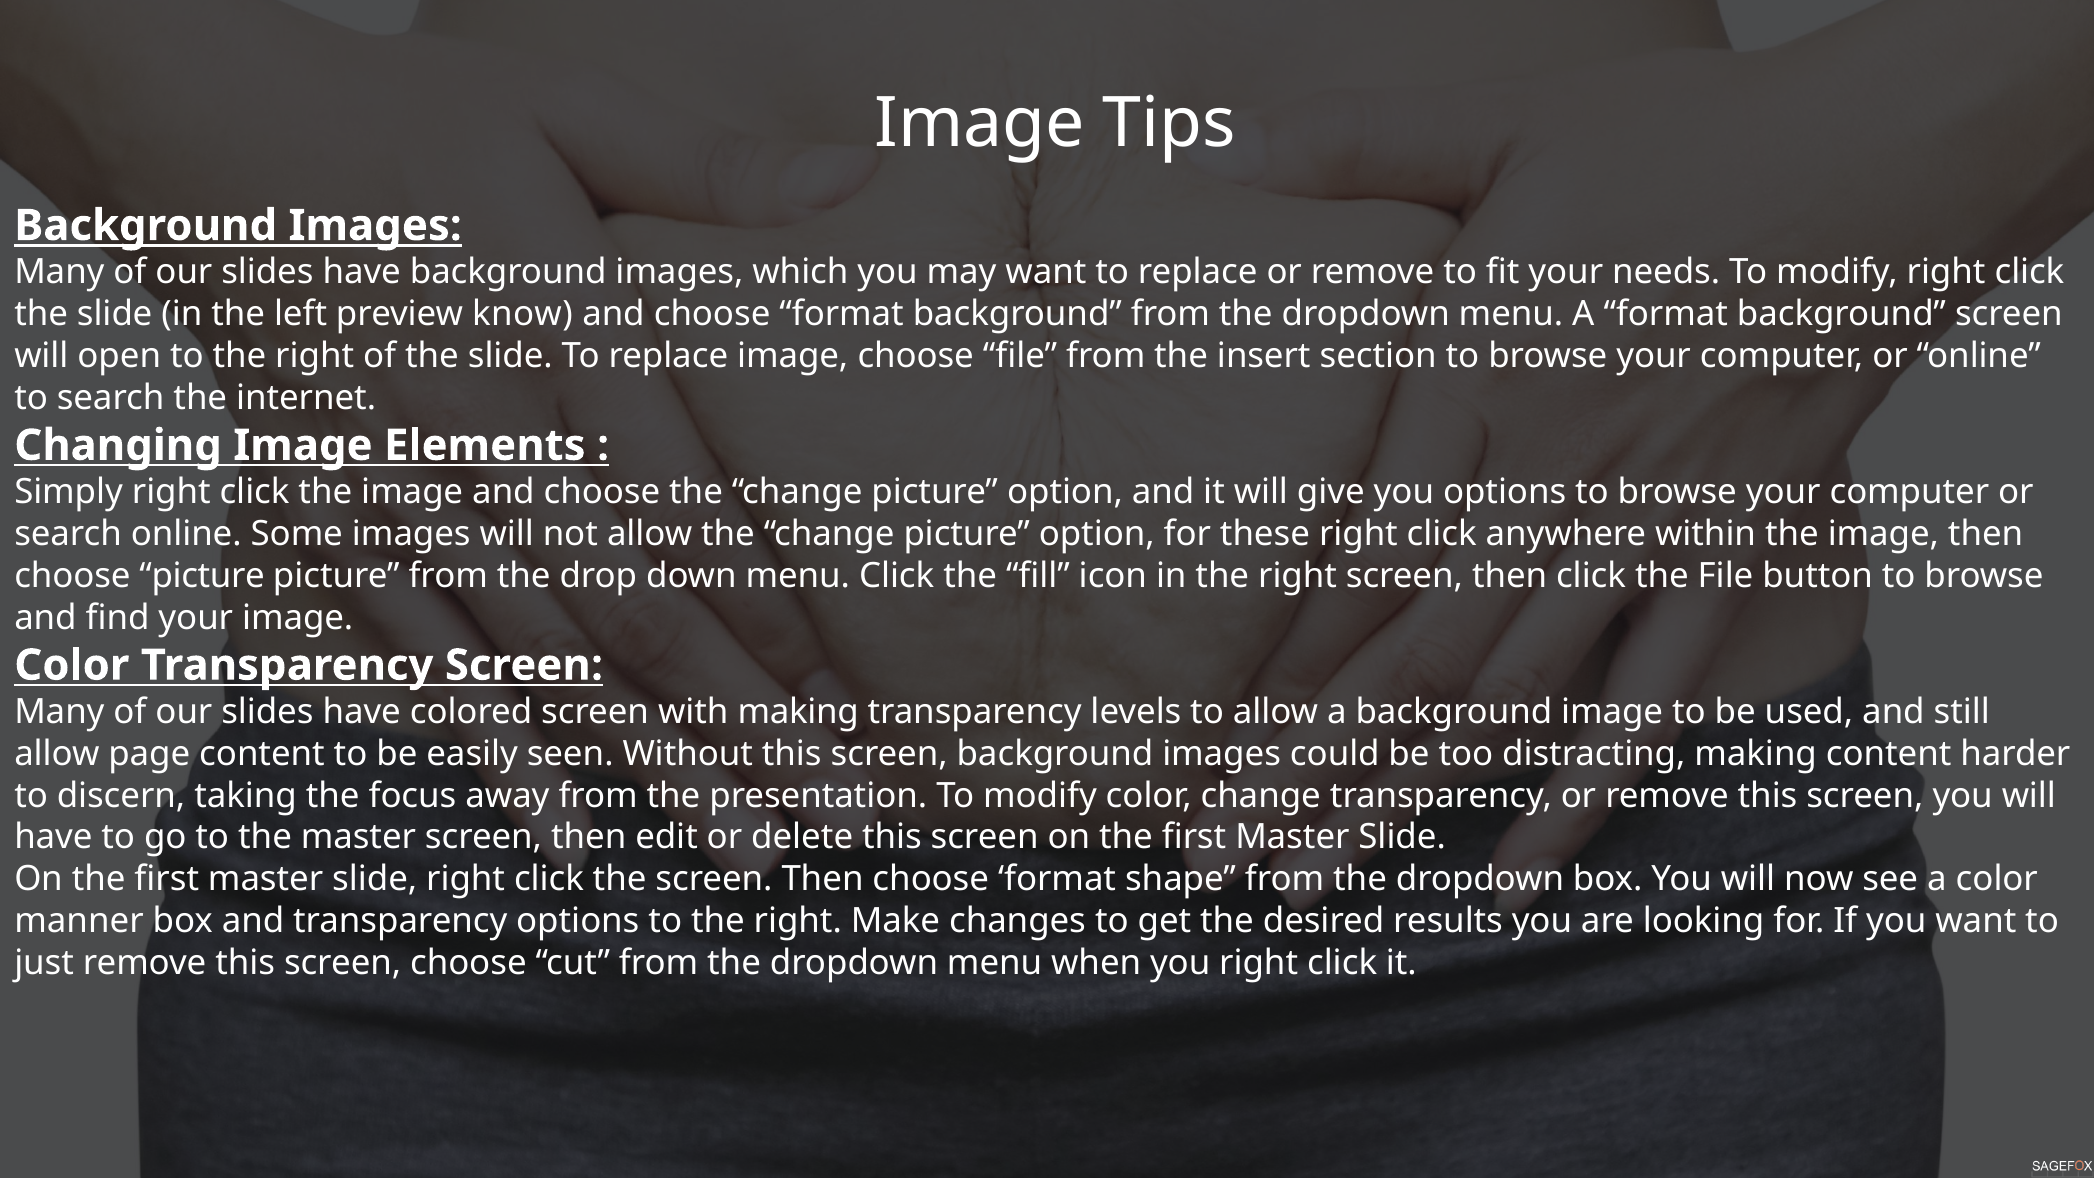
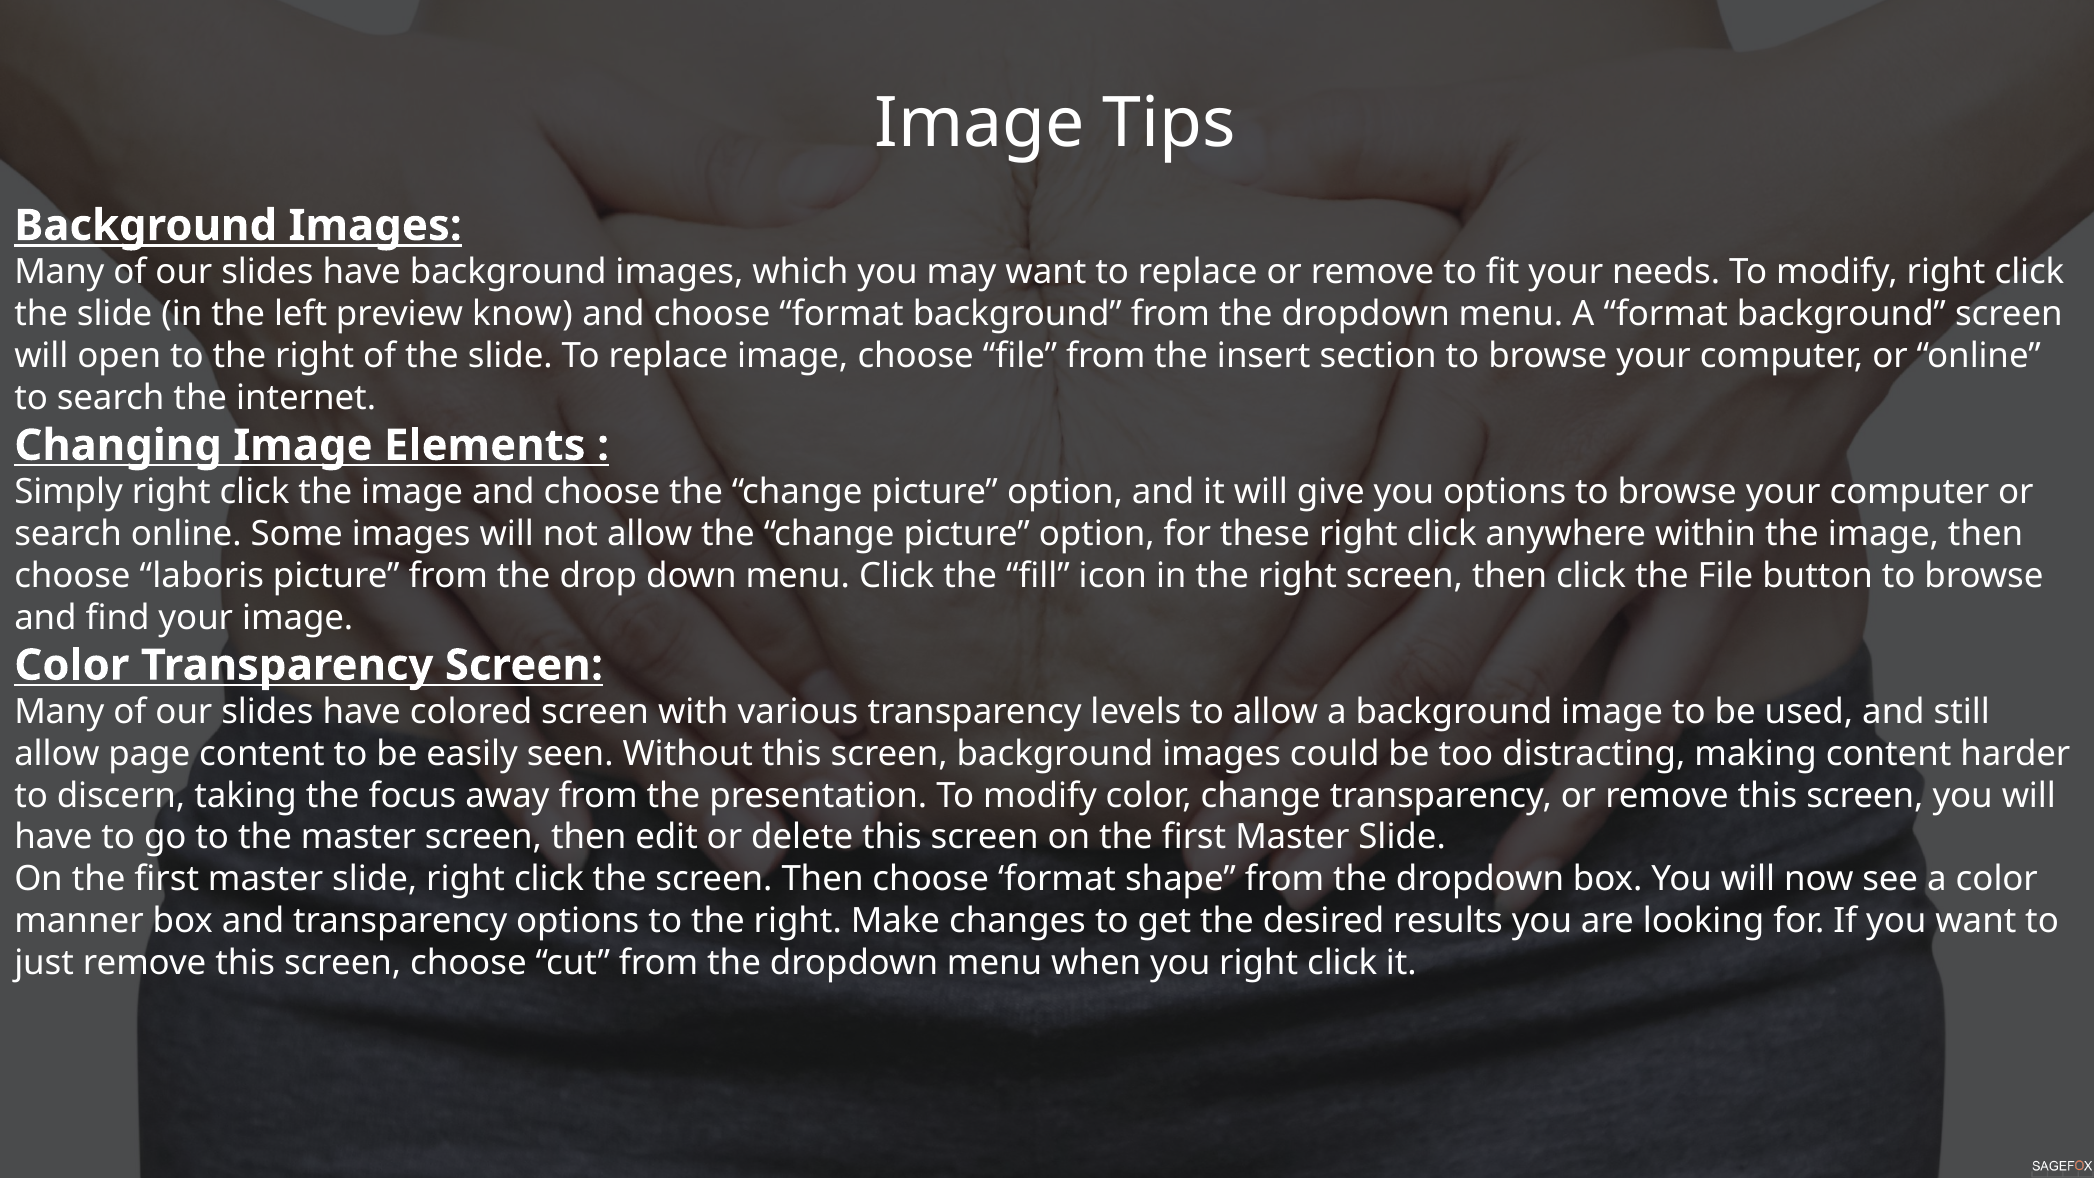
choose picture: picture -> laboris
with making: making -> various
